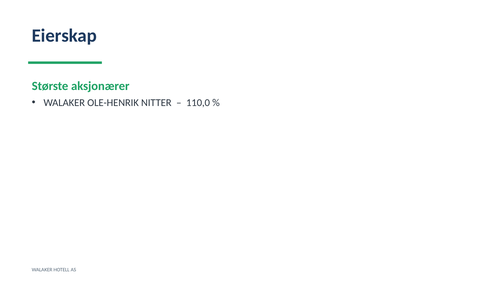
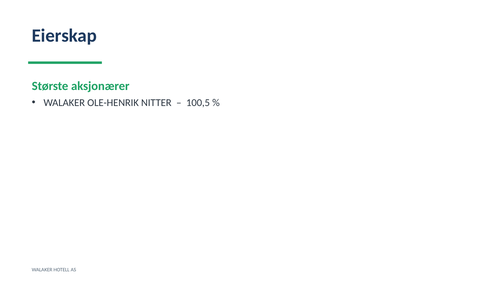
110,0: 110,0 -> 100,5
